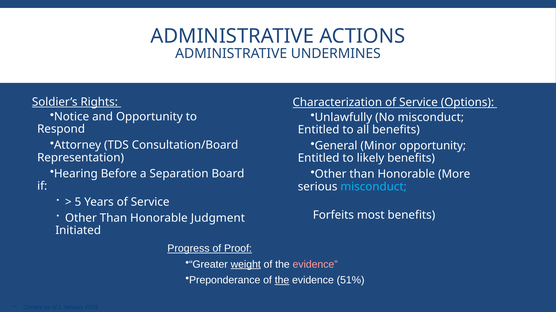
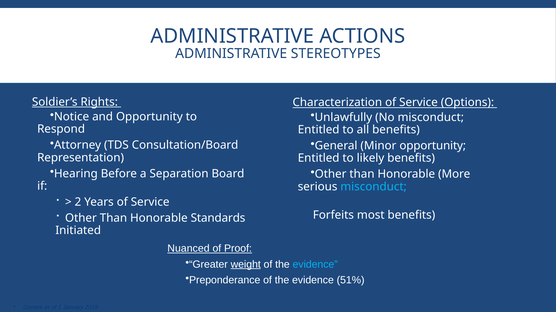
UNDERMINES: UNDERMINES -> STEREOTYPES
5: 5 -> 2
Judgment: Judgment -> Standards
Progress: Progress -> Nuanced
evidence at (315, 265) colour: pink -> light blue
the at (282, 281) underline: present -> none
